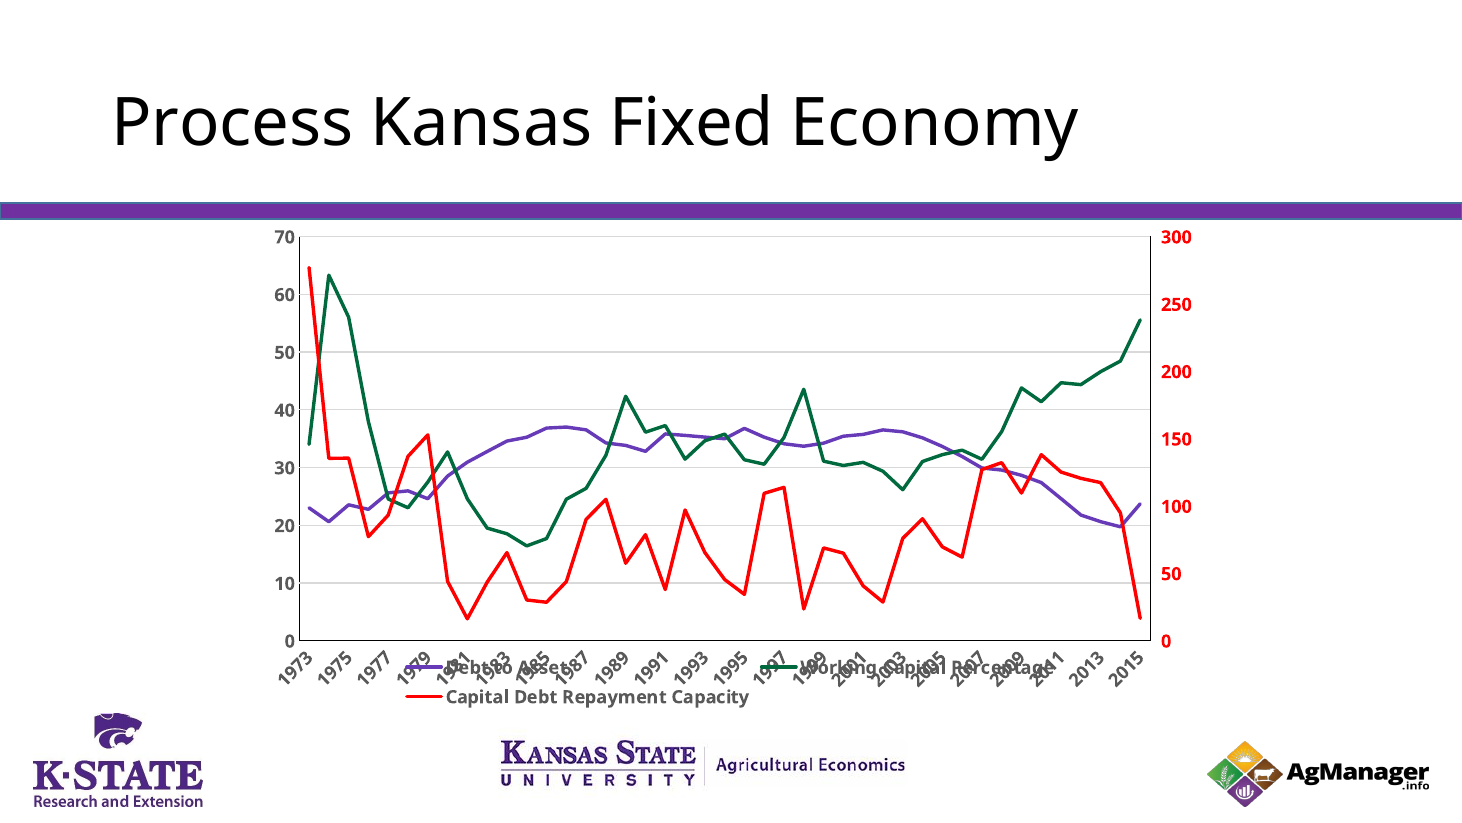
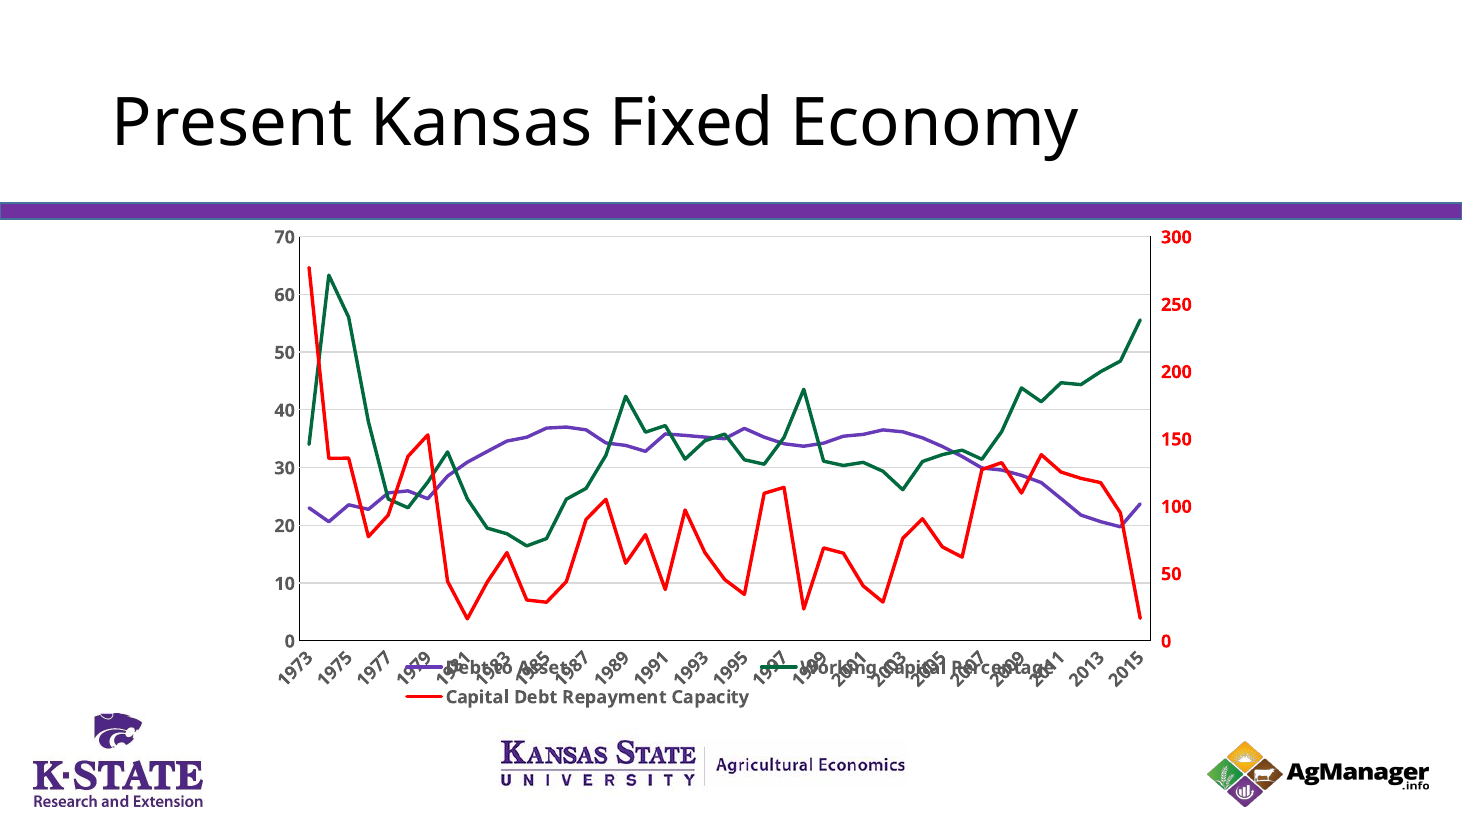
Process: Process -> Present
